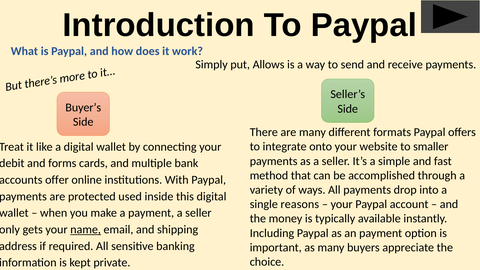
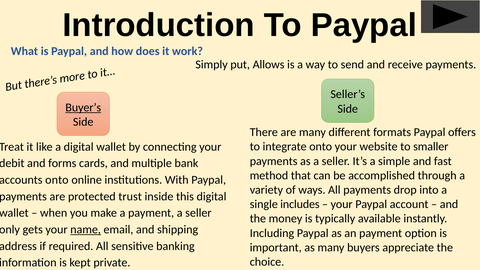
Buyer’s underline: none -> present
offer at (57, 180): offer -> onto
used: used -> trust
reasons: reasons -> includes
